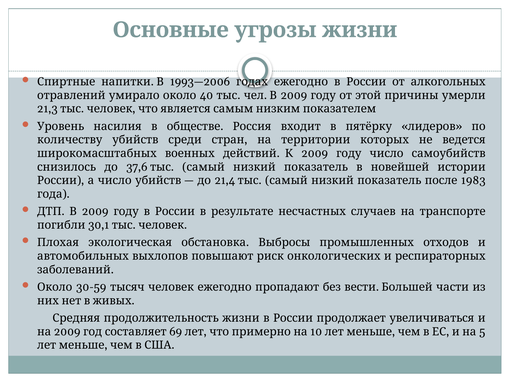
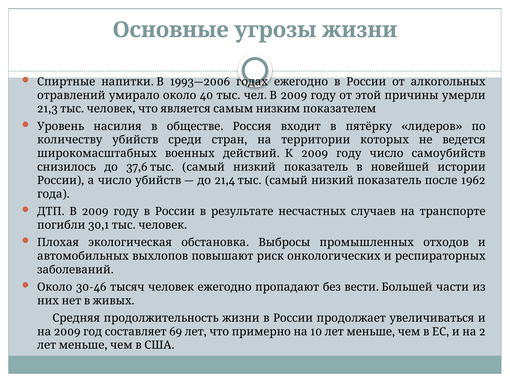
1983: 1983 -> 1962
30-59: 30-59 -> 30-46
5: 5 -> 2
